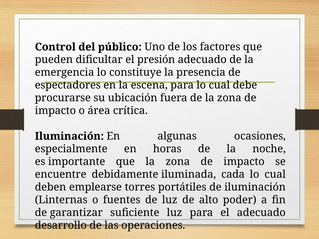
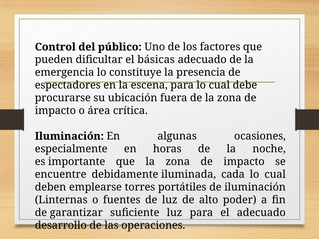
presión: presión -> básicas
